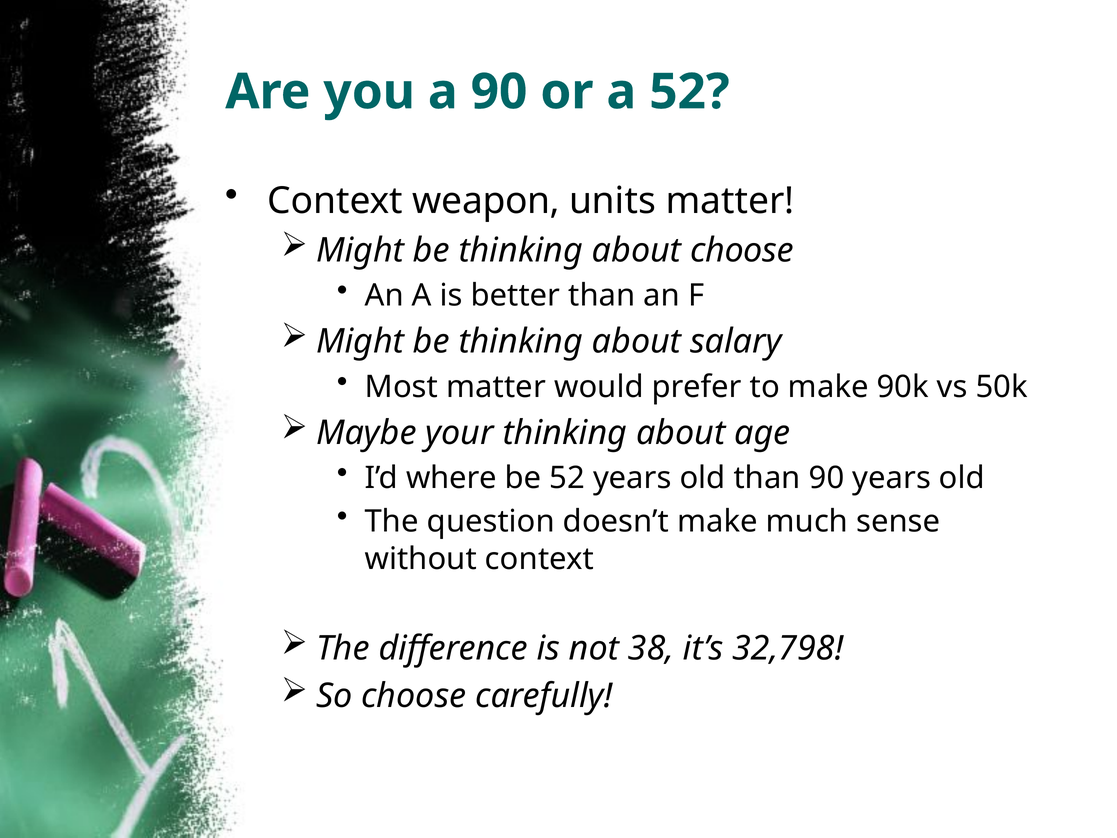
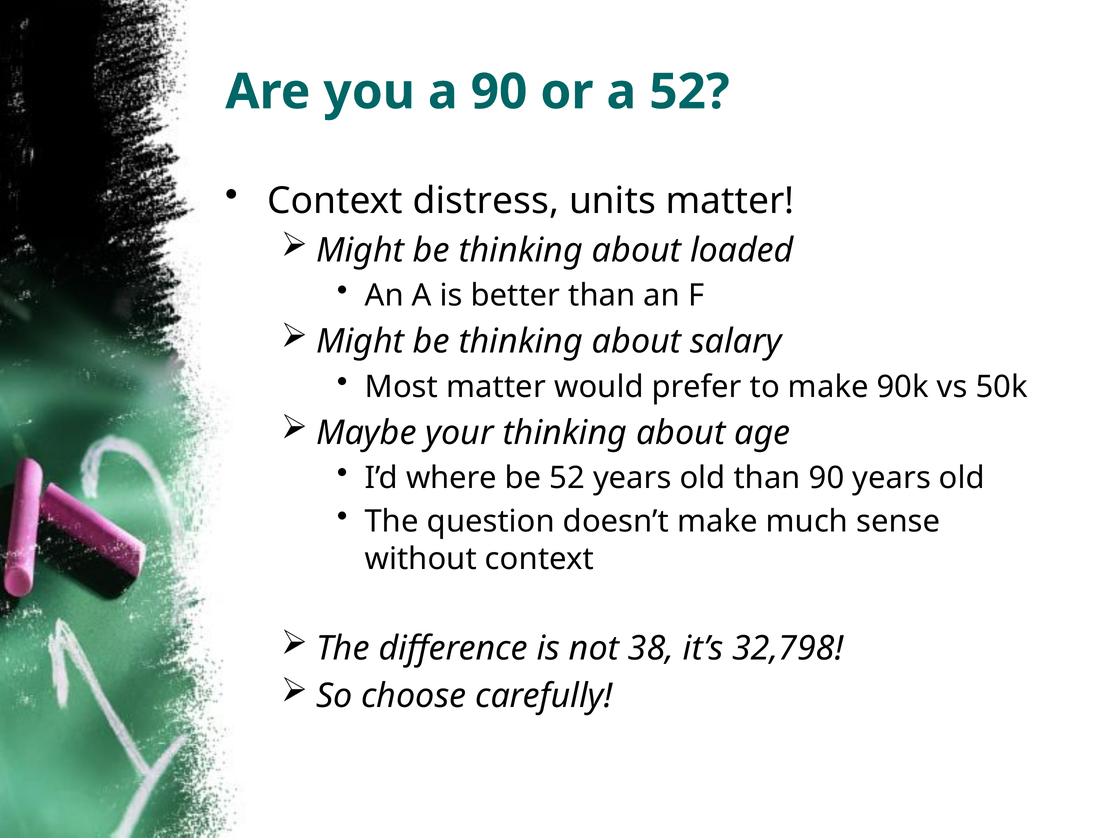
weapon: weapon -> distress
about choose: choose -> loaded
